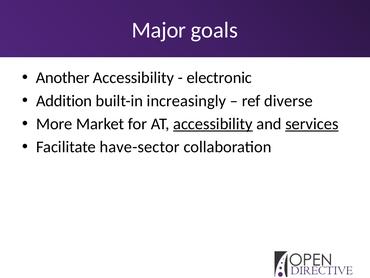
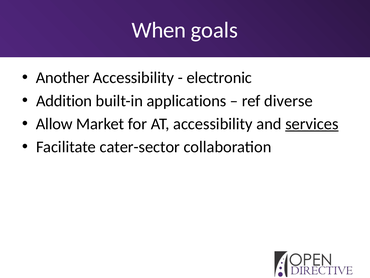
Major: Major -> When
increasingly: increasingly -> applications
More: More -> Allow
accessibility at (213, 124) underline: present -> none
have-sector: have-sector -> cater-sector
